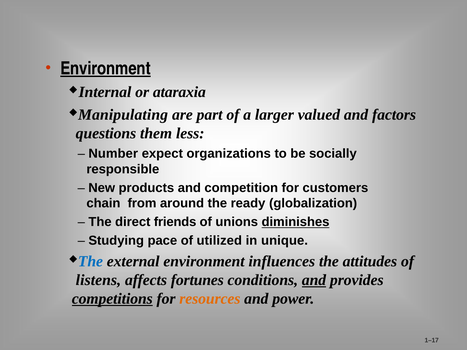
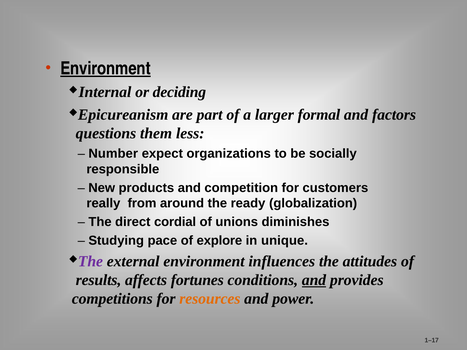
ataraxia: ataraxia -> deciding
Manipulating: Manipulating -> Epicureanism
valued: valued -> formal
chain: chain -> really
friends: friends -> cordial
diminishes underline: present -> none
utilized: utilized -> explore
The at (90, 262) colour: blue -> purple
listens: listens -> results
competitions underline: present -> none
